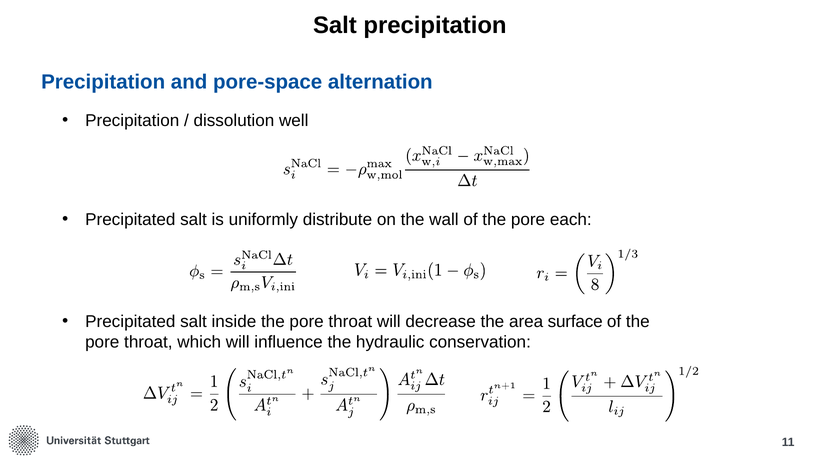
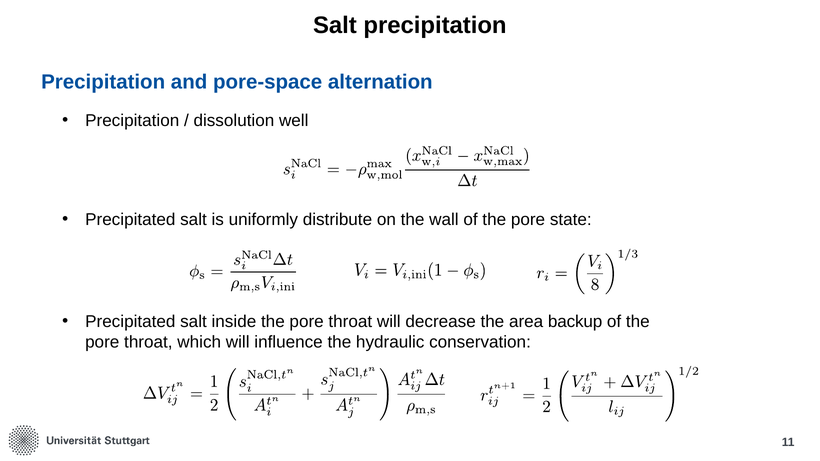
each: each -> state
surface: surface -> backup
